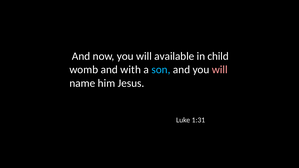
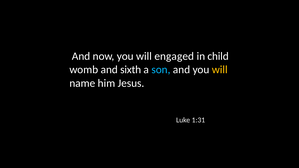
available: available -> engaged
with: with -> sixth
will at (220, 70) colour: pink -> yellow
